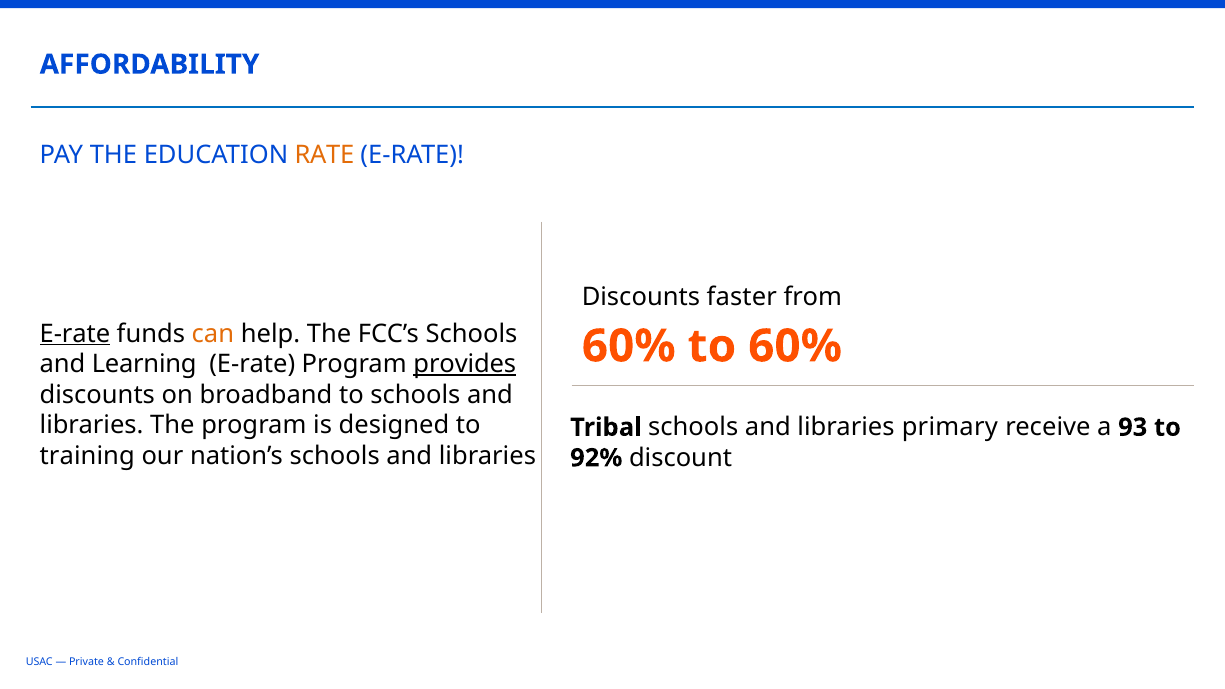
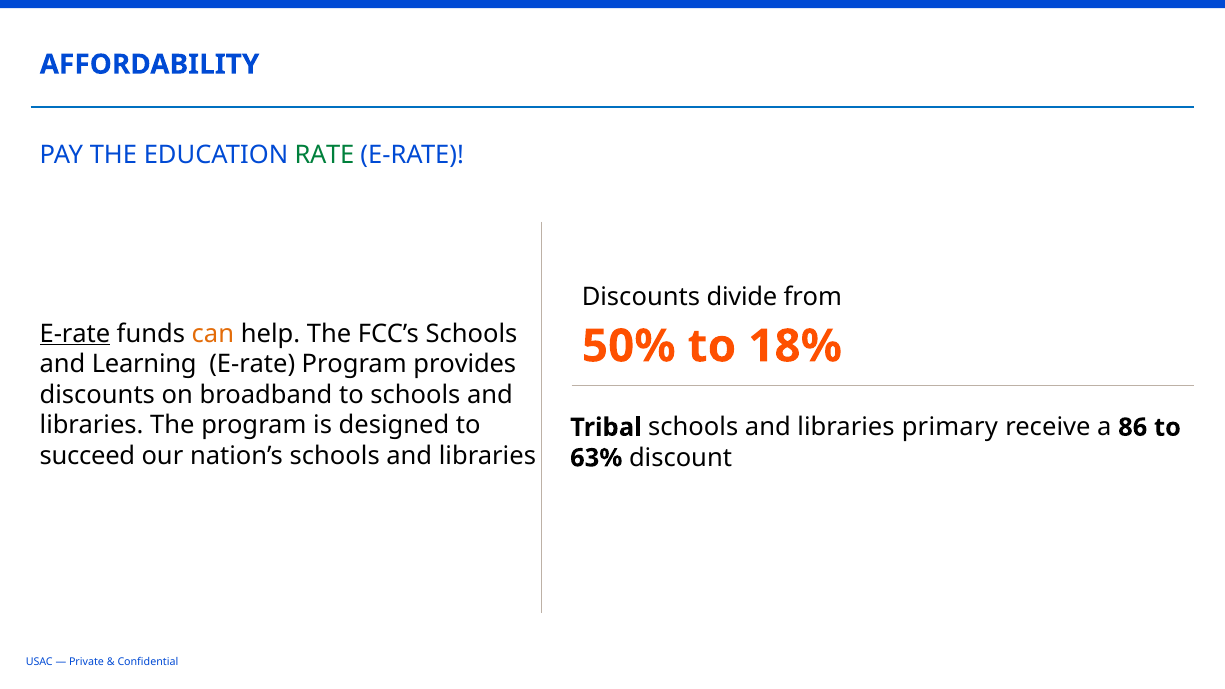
RATE colour: orange -> green
faster: faster -> divide
60% at (629, 346): 60% -> 50%
to 60%: 60% -> 18%
provides underline: present -> none
93: 93 -> 86
training: training -> succeed
92%: 92% -> 63%
